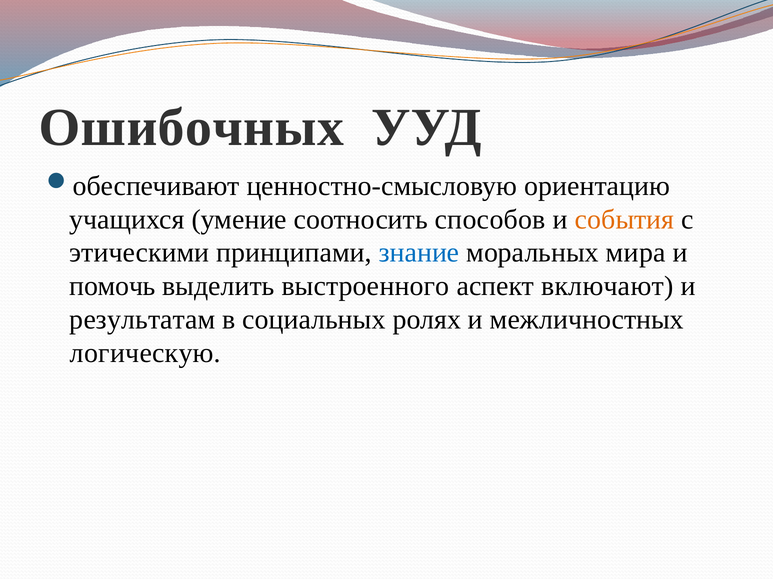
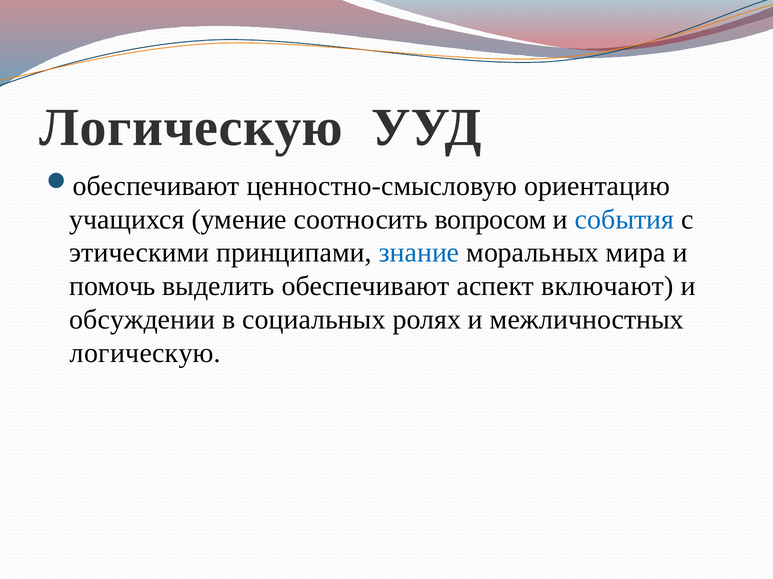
Ошибочных at (191, 128): Ошибочных -> Логическую
способов: способов -> вопросом
события colour: orange -> blue
выстроенного: выстроенного -> обеспечивают
результатам: результатам -> обсуждении
